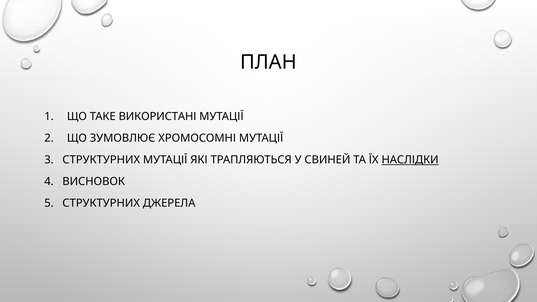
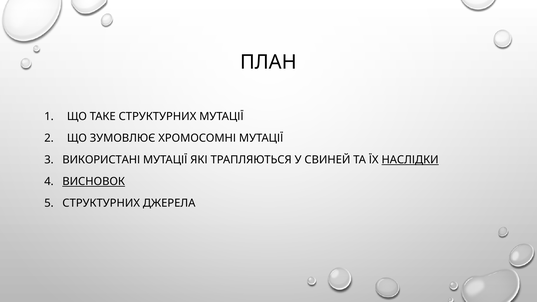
ТАКЕ ВИКОРИСТАНІ: ВИКОРИСТАНІ -> СТРУКТУРНИХ
3 СТРУКТУРНИХ: СТРУКТУРНИХ -> ВИКОРИСТАНІ
ВИСНОВОК underline: none -> present
